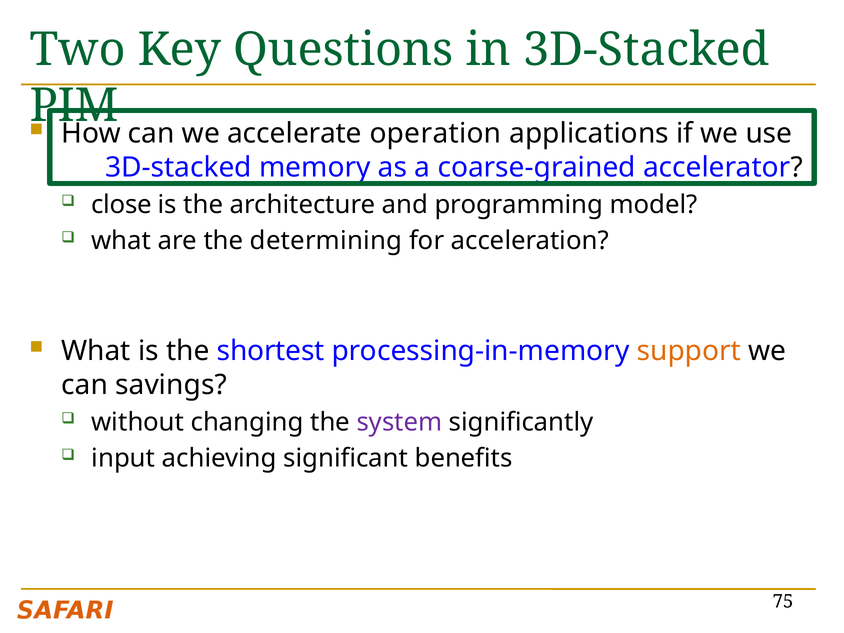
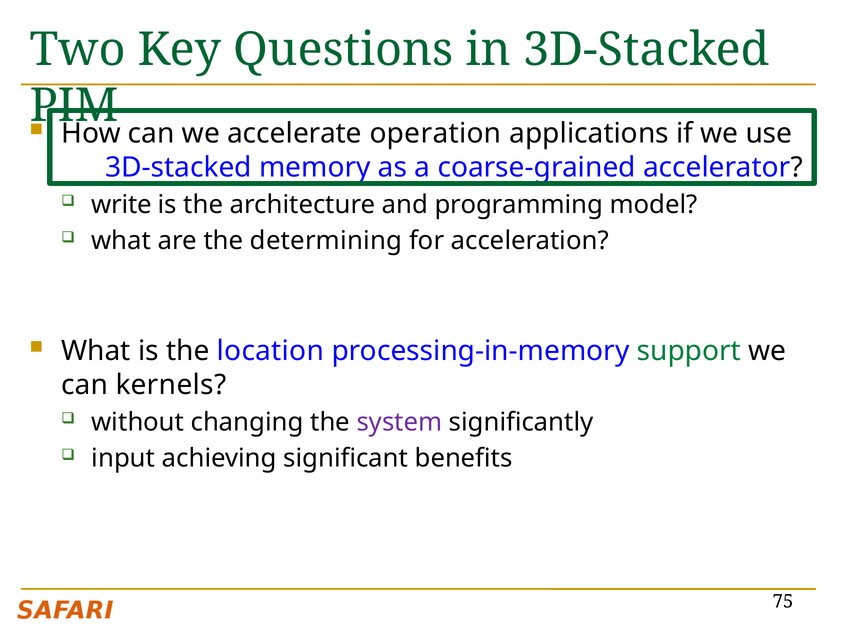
close: close -> write
shortest: shortest -> location
support colour: orange -> green
savings: savings -> kernels
